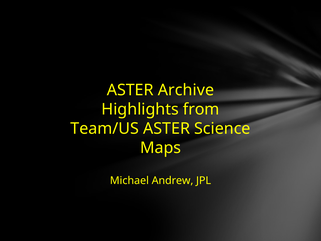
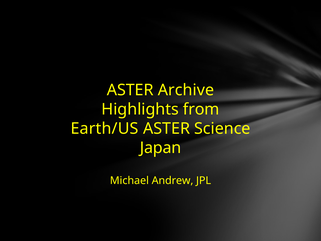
Team/US: Team/US -> Earth/US
Maps: Maps -> Japan
